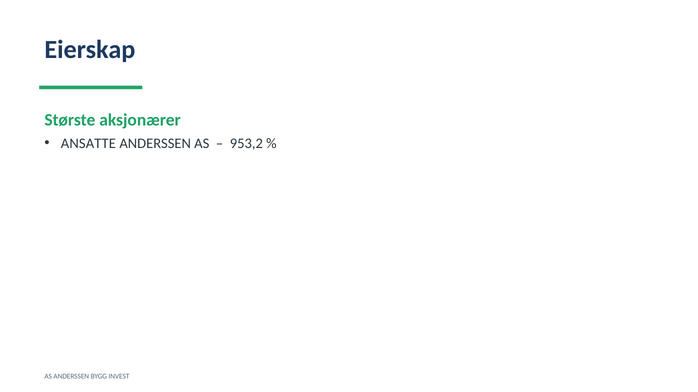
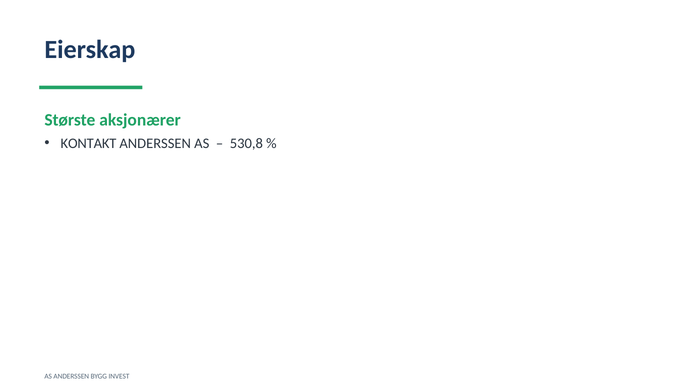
ANSATTE: ANSATTE -> KONTAKT
953,2: 953,2 -> 530,8
